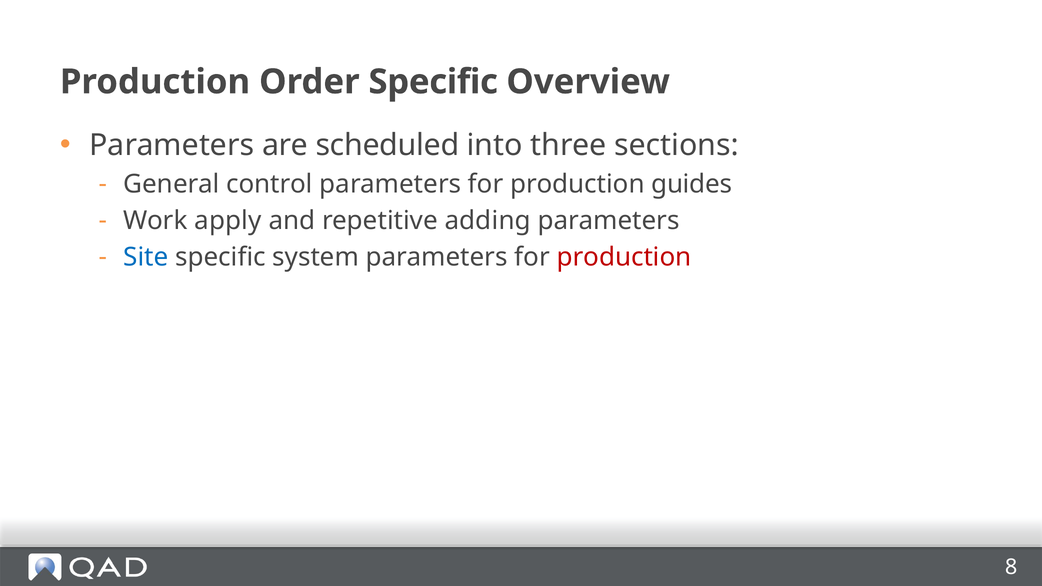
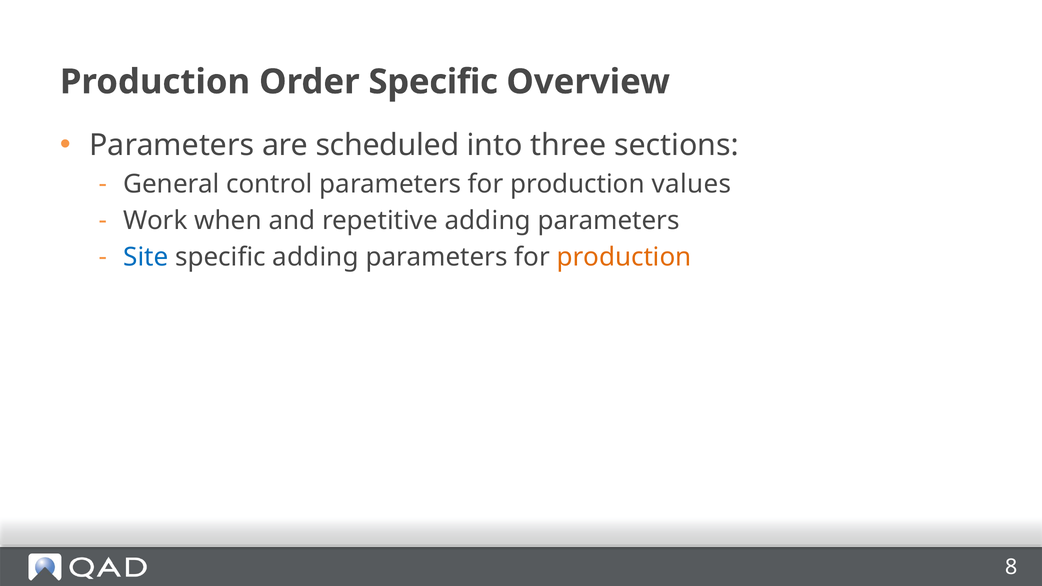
guides: guides -> values
apply: apply -> when
specific system: system -> adding
production at (624, 257) colour: red -> orange
